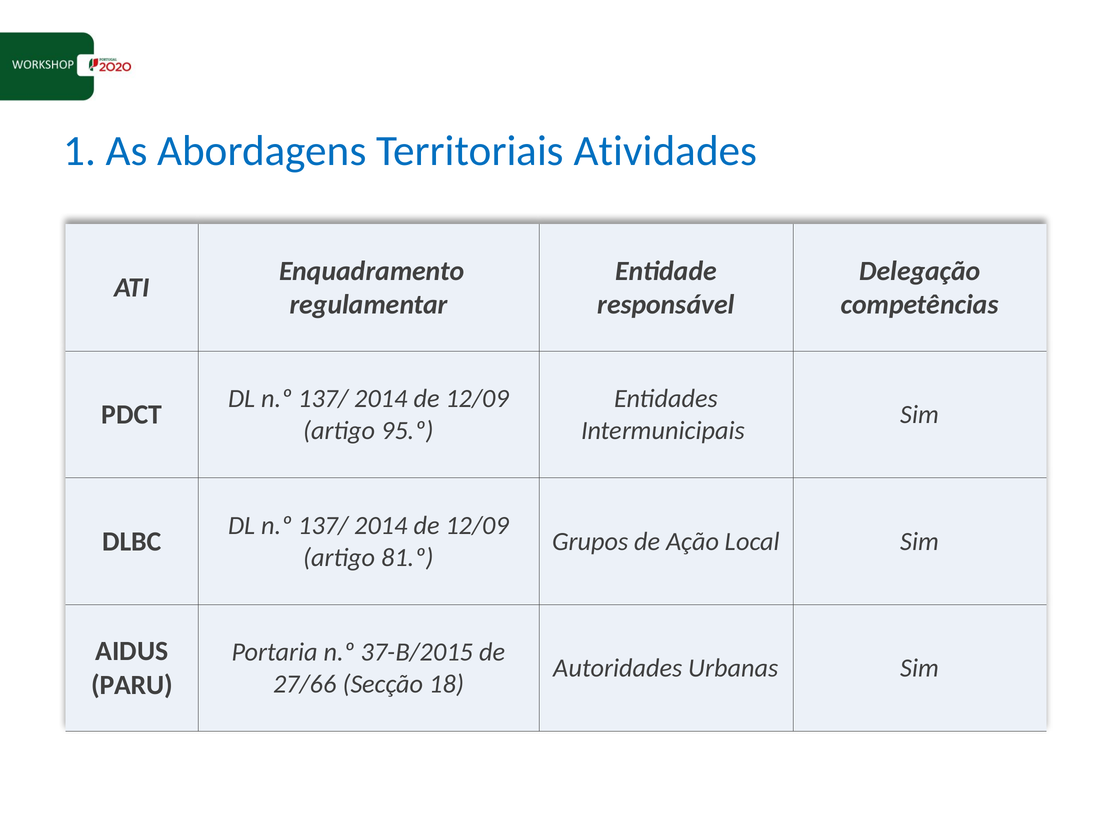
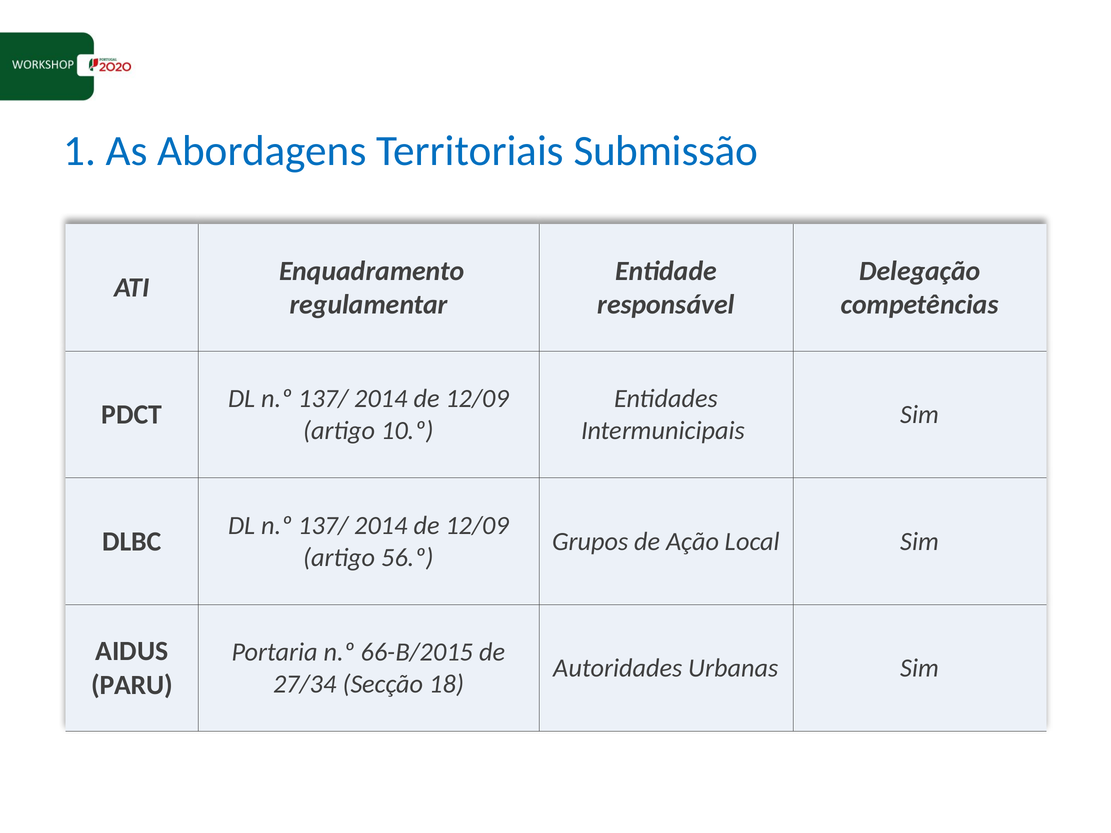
Atividades: Atividades -> Submissão
95.º: 95.º -> 10.º
81.º: 81.º -> 56.º
37-B/2015: 37-B/2015 -> 66-B/2015
27/66: 27/66 -> 27/34
